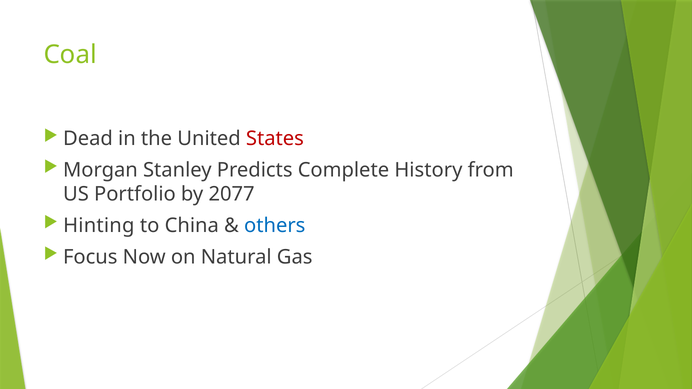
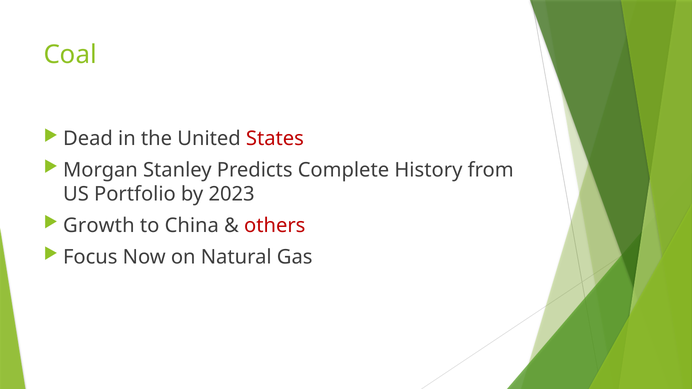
2077: 2077 -> 2023
Hinting: Hinting -> Growth
others colour: blue -> red
